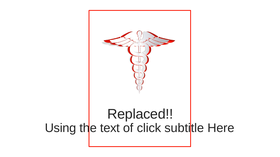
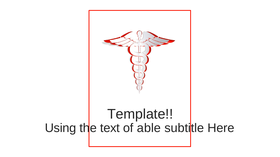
Replaced: Replaced -> Template
click: click -> able
